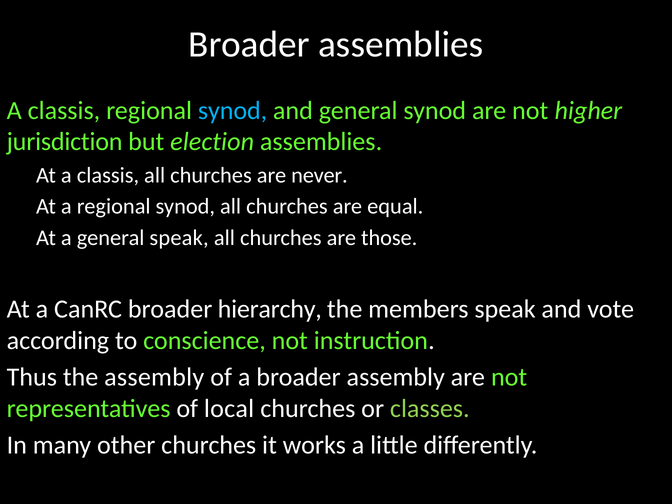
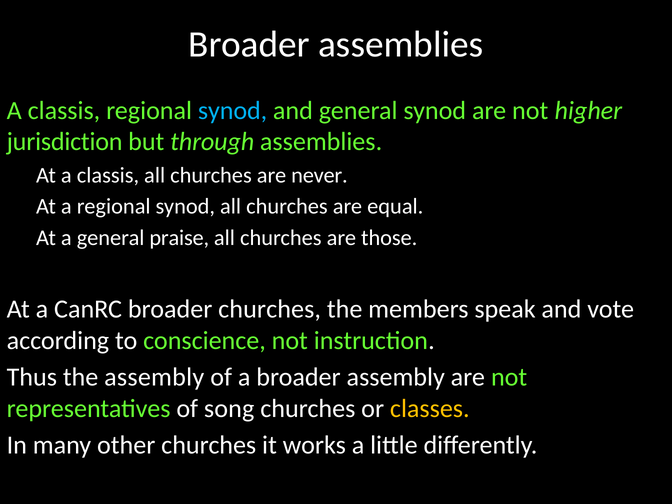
election: election -> through
general speak: speak -> praise
broader hierarchy: hierarchy -> churches
local: local -> song
classes colour: light green -> yellow
